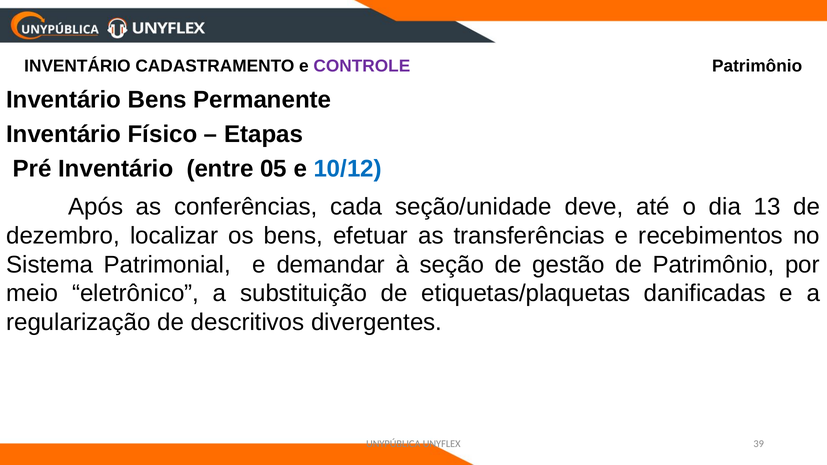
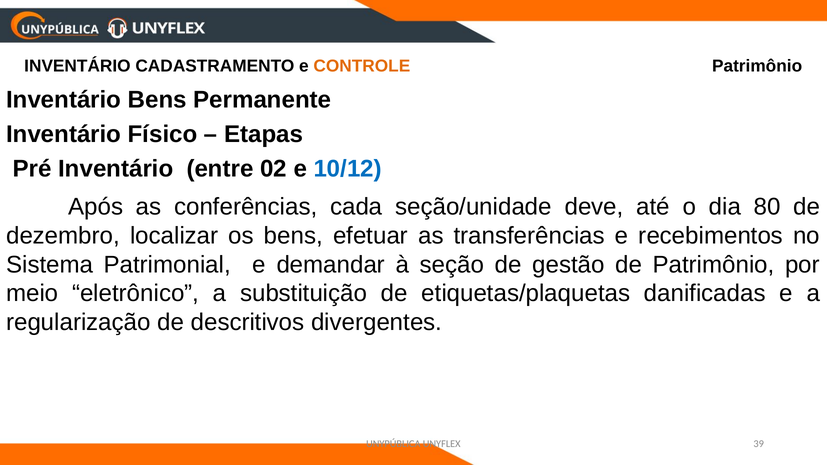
CONTROLE colour: purple -> orange
05: 05 -> 02
13: 13 -> 80
